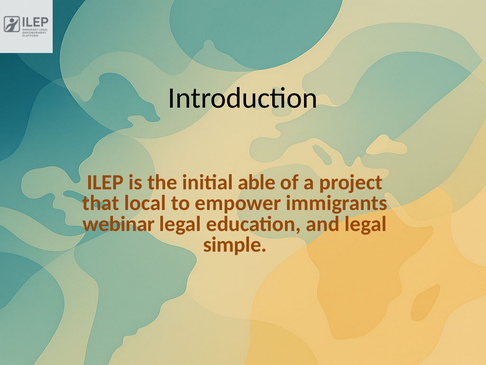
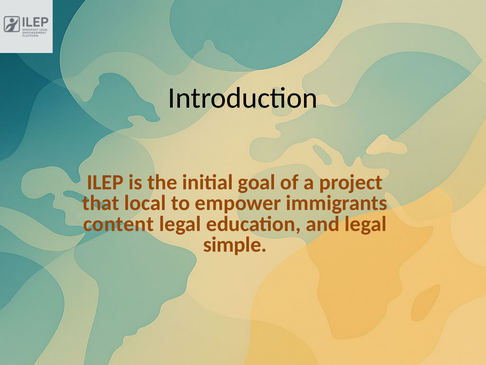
able: able -> goal
webinar: webinar -> content
